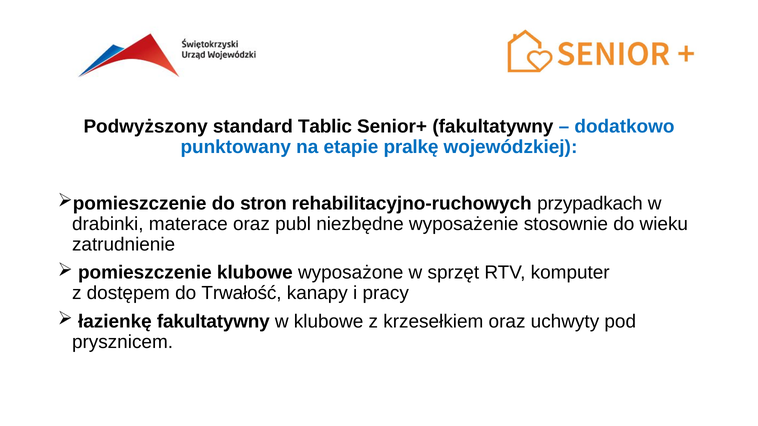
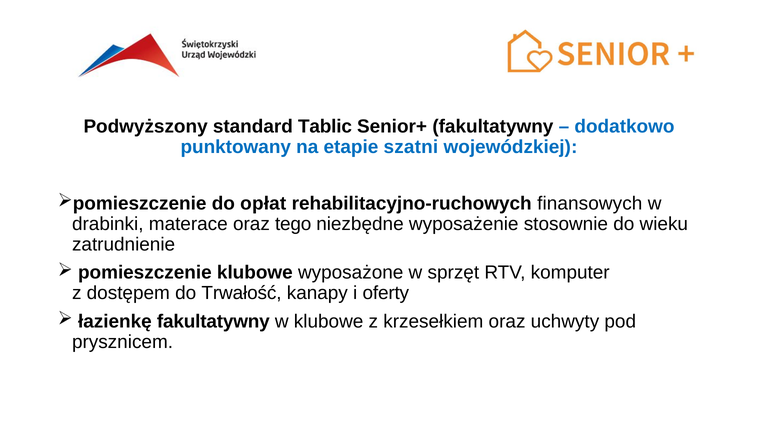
pralkę: pralkę -> szatni
stron: stron -> opłat
przypadkach: przypadkach -> finansowych
publ: publ -> tego
pracy: pracy -> oferty
